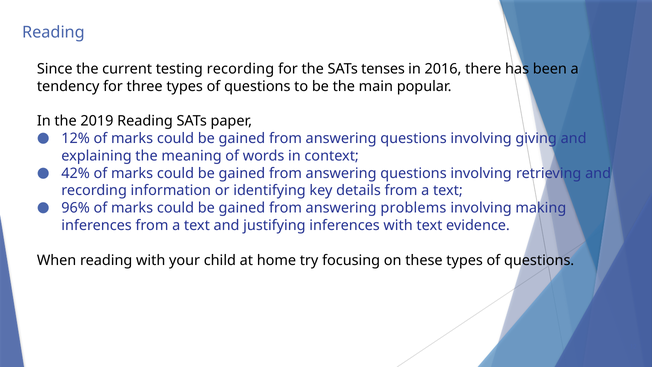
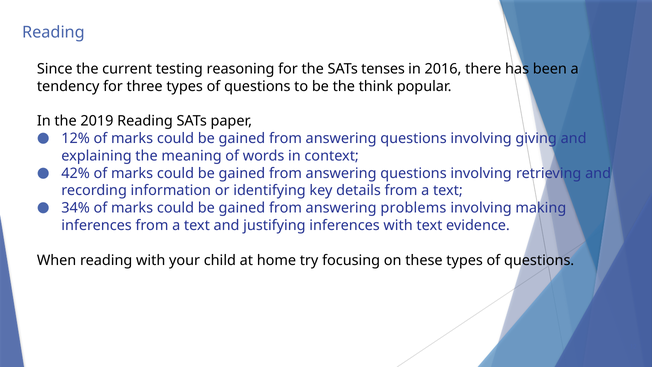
testing recording: recording -> reasoning
main: main -> think
96%: 96% -> 34%
